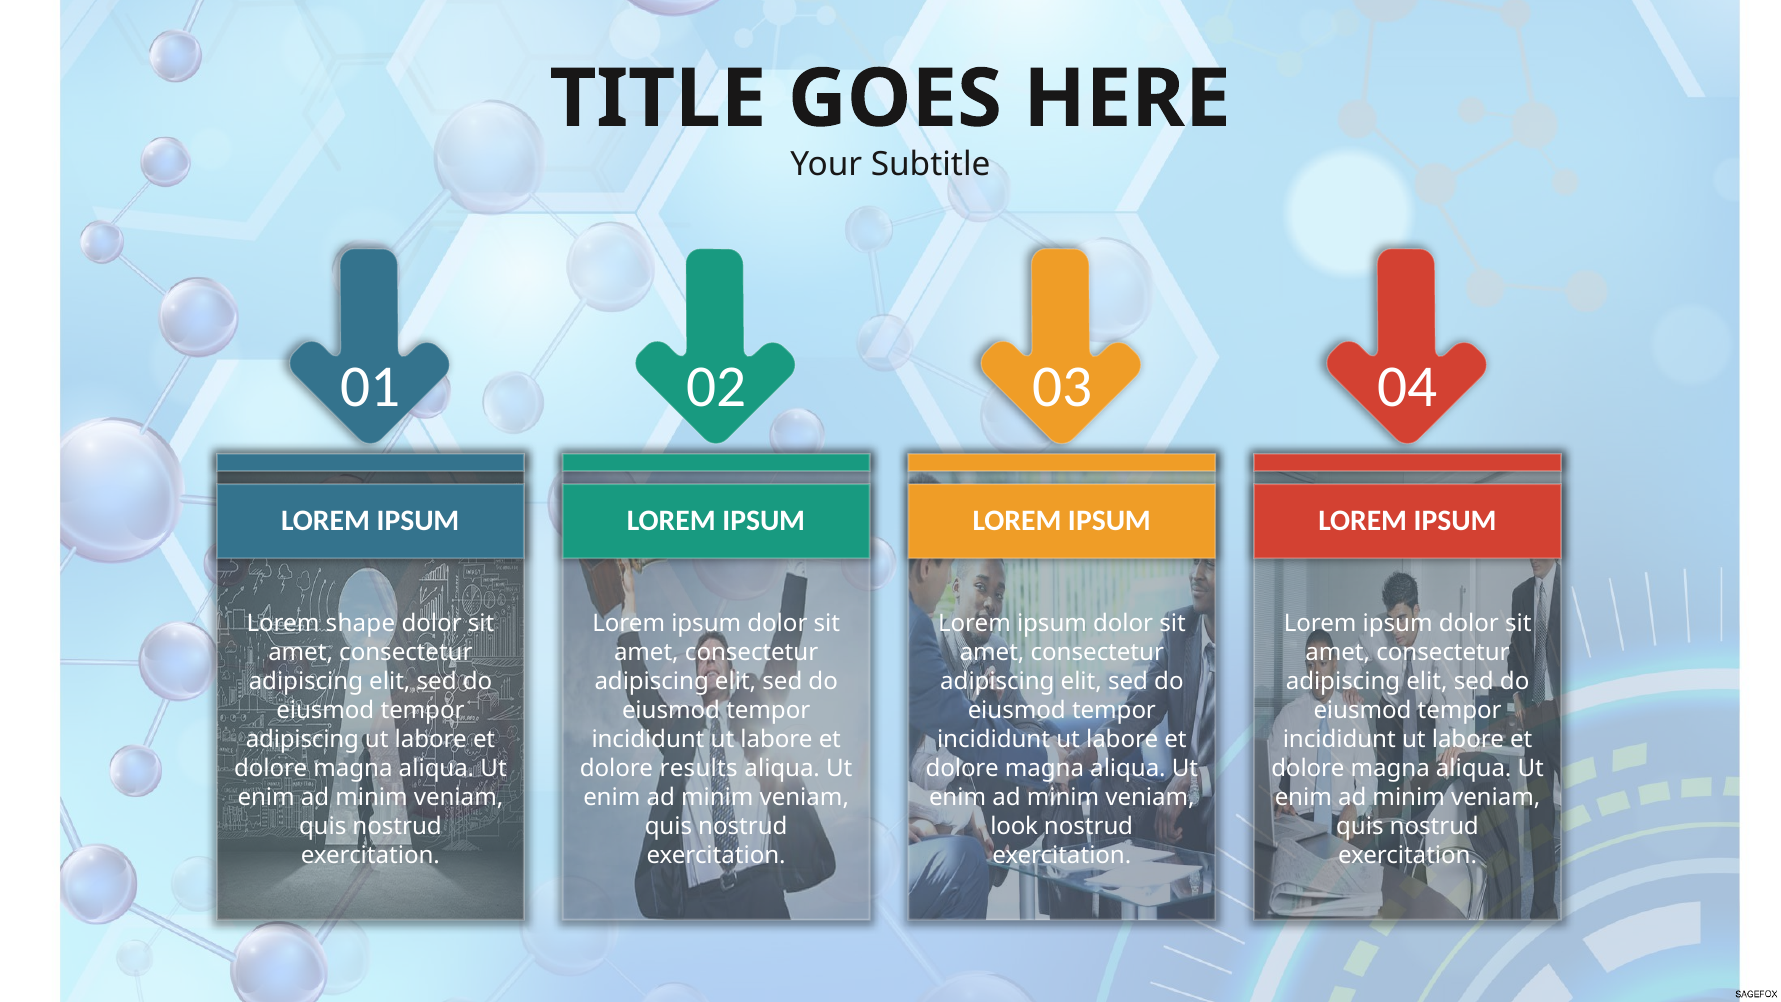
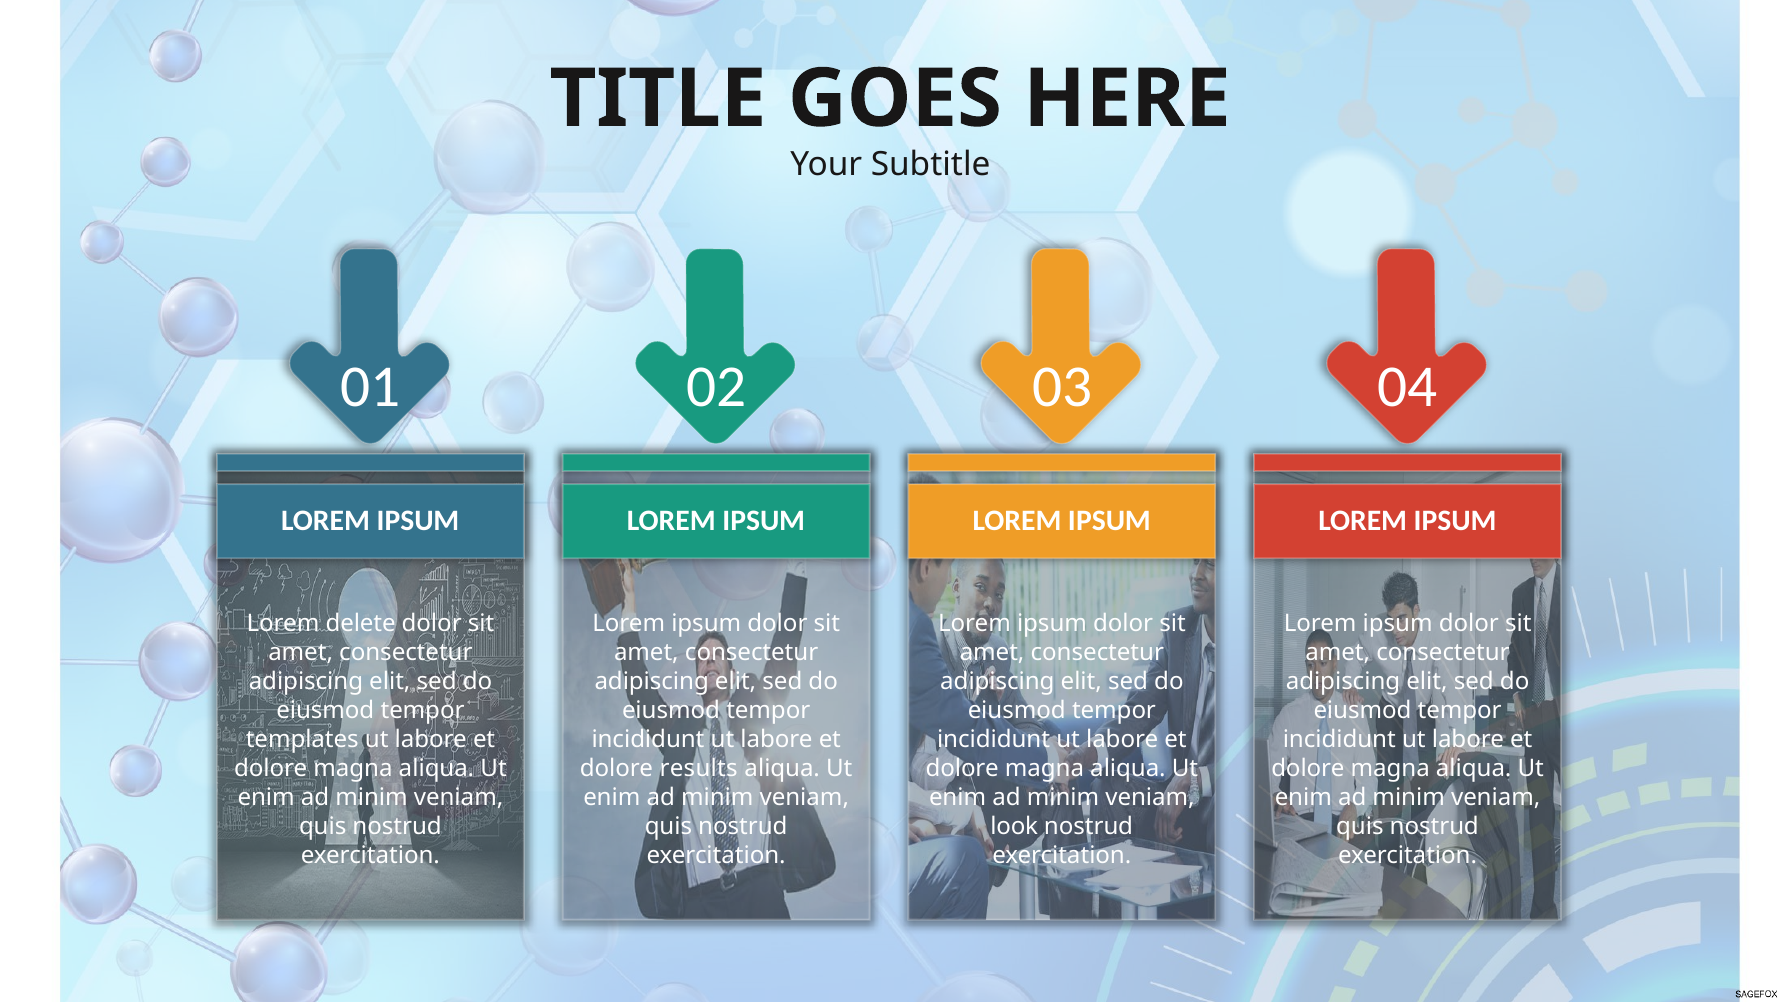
shape: shape -> delete
adipiscing at (302, 740): adipiscing -> templates
